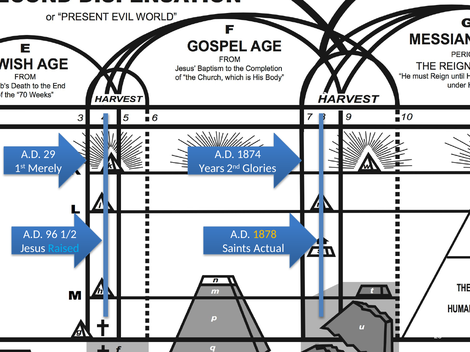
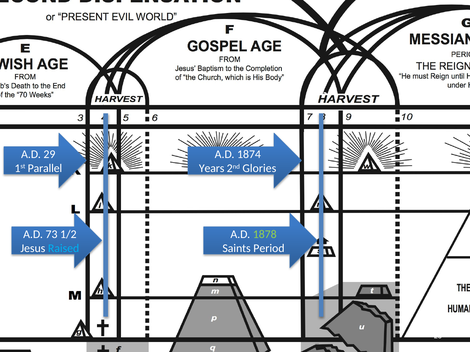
Merely: Merely -> Parallel
96: 96 -> 73
1878 colour: yellow -> light green
Actual: Actual -> Period
